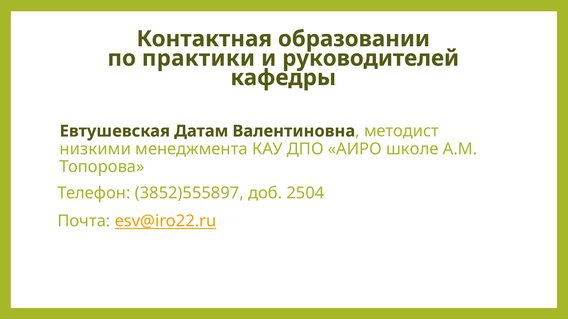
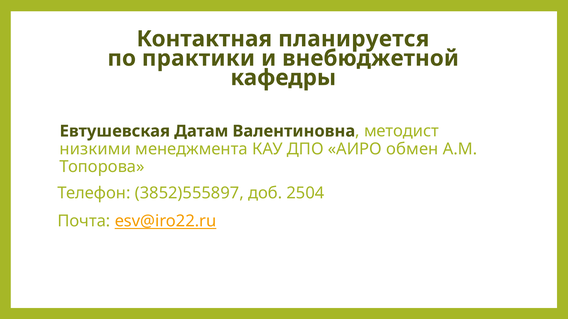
образовании: образовании -> планируется
руководителей: руководителей -> внебюджетной
школе: школе -> обмен
